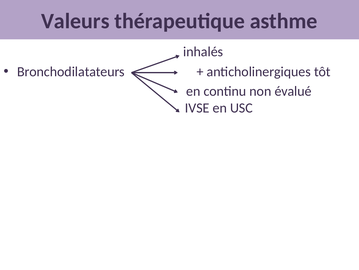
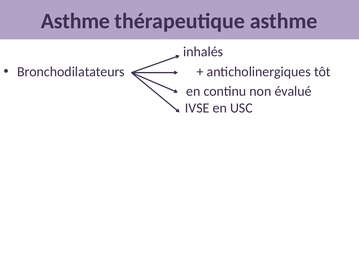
Valeurs at (75, 21): Valeurs -> Asthme
